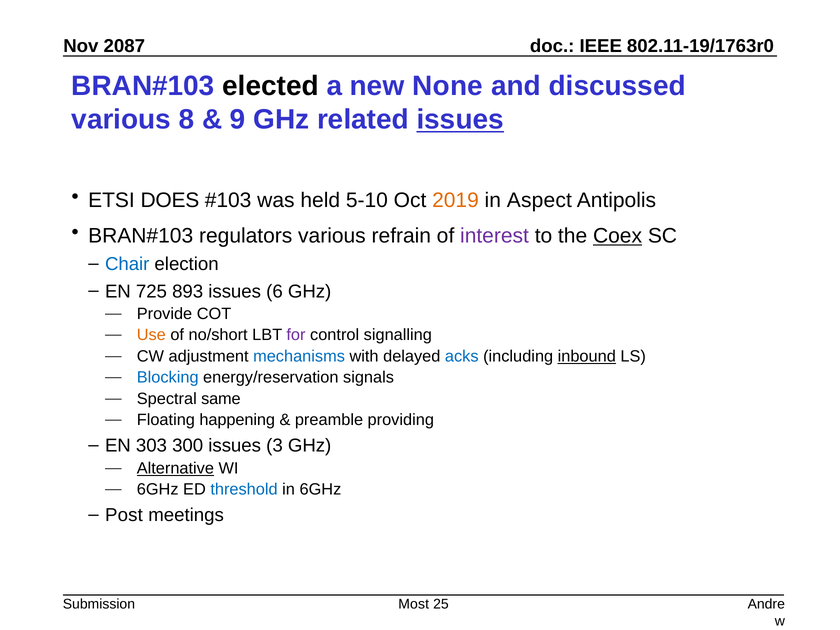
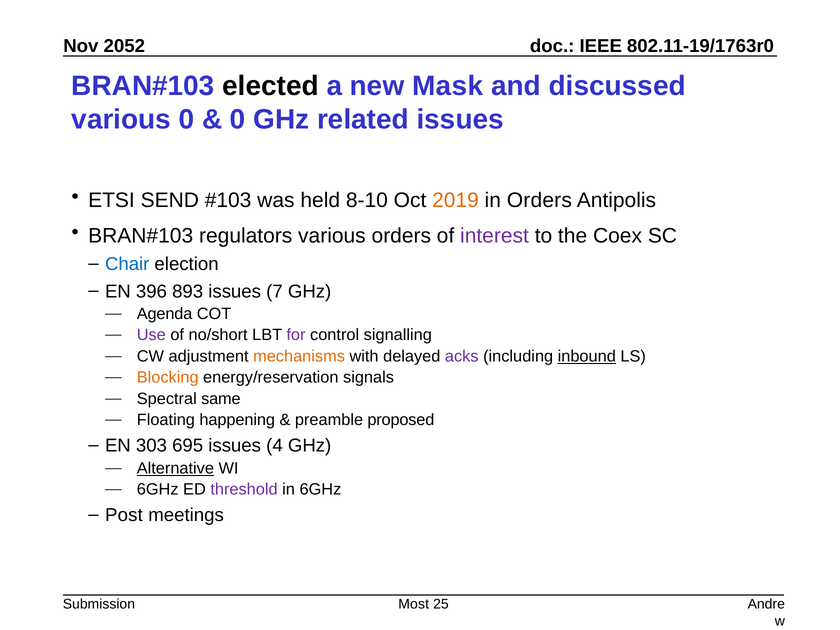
2087: 2087 -> 2052
None: None -> Mask
various 8: 8 -> 0
9 at (238, 120): 9 -> 0
issues at (460, 120) underline: present -> none
DOES: DOES -> SEND
5-10: 5-10 -> 8-10
in Aspect: Aspect -> Orders
various refrain: refrain -> orders
Coex underline: present -> none
725: 725 -> 396
6: 6 -> 7
Provide: Provide -> Agenda
Use colour: orange -> purple
mechanisms colour: blue -> orange
acks colour: blue -> purple
Blocking colour: blue -> orange
providing: providing -> proposed
300: 300 -> 695
3: 3 -> 4
threshold colour: blue -> purple
